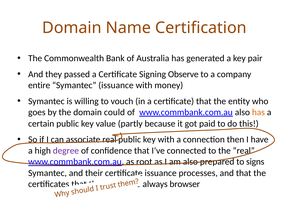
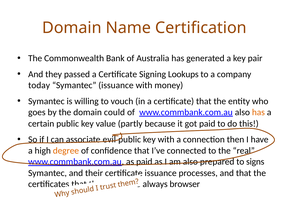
Observe: Observe -> Lookups
entire: entire -> today
associate real: real -> evil
degree colour: purple -> orange
as root: root -> paid
